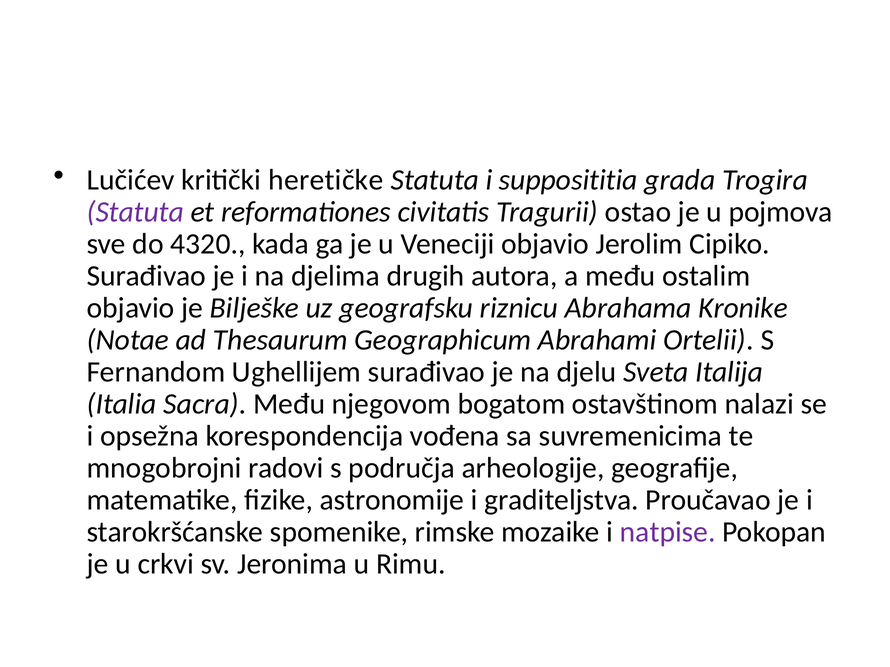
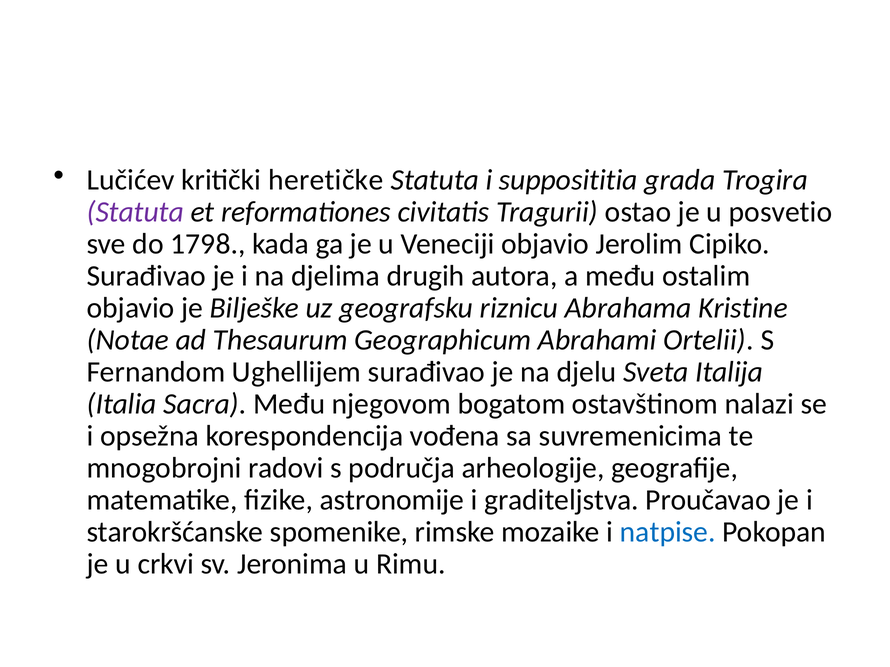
pojmova: pojmova -> posvetio
4320: 4320 -> 1798
Kronike: Kronike -> Kristine
natpise colour: purple -> blue
